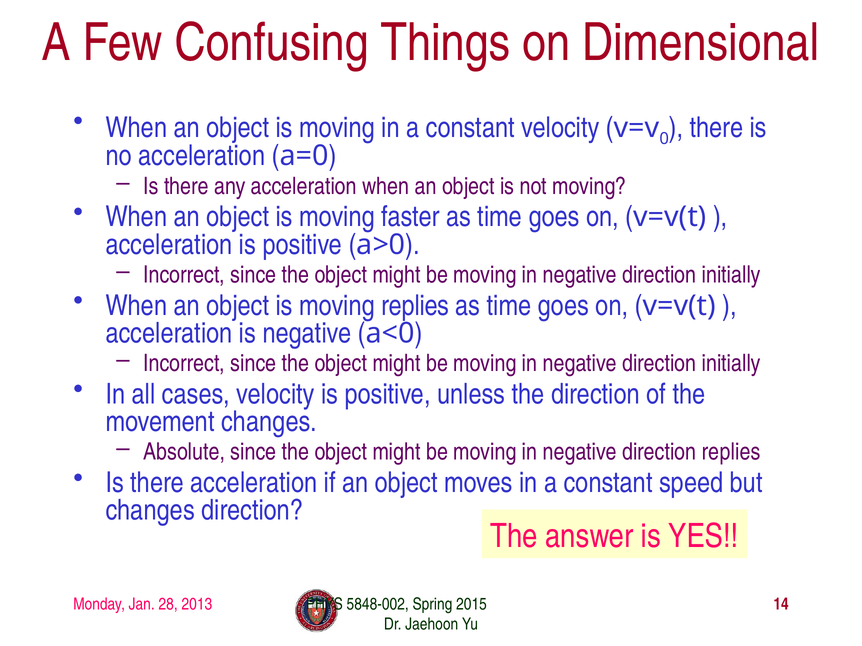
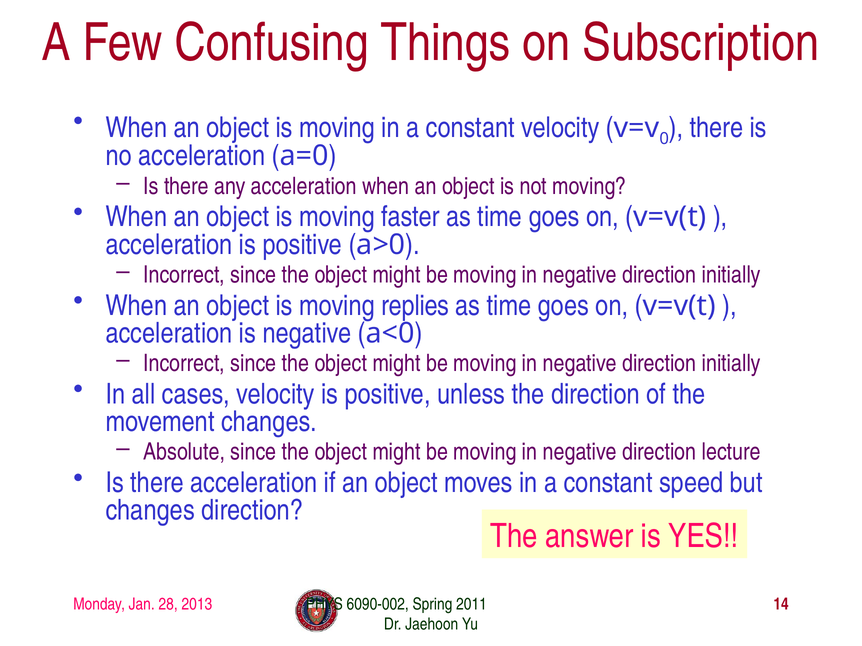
Dimensional: Dimensional -> Subscription
direction replies: replies -> lecture
5848-002: 5848-002 -> 6090-002
2015: 2015 -> 2011
